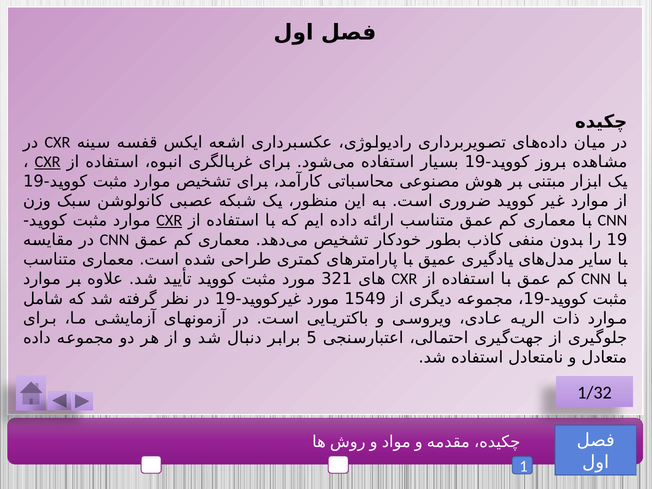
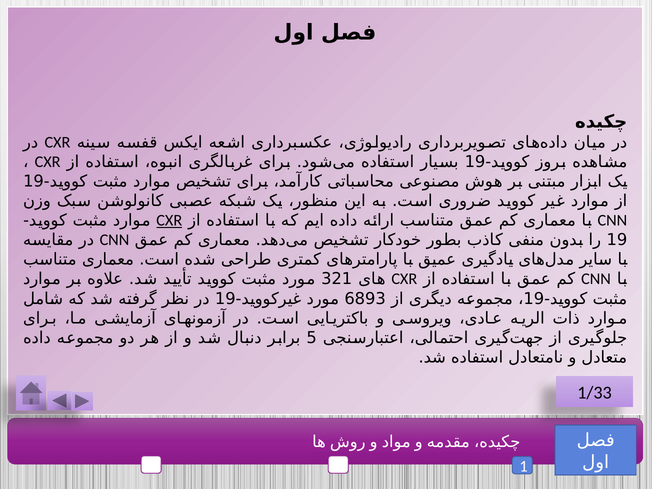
CXR at (48, 162) underline: present -> none
1549: 1549 -> 6893
1/32: 1/32 -> 1/33
